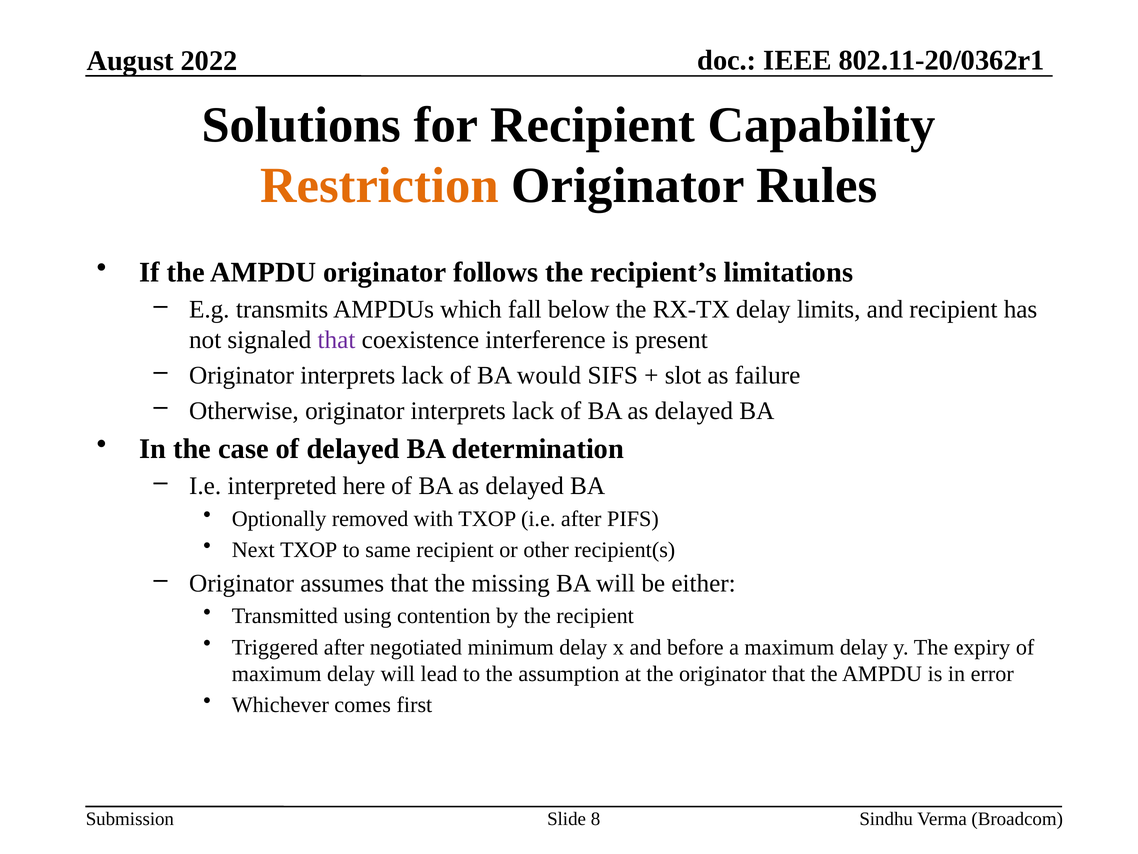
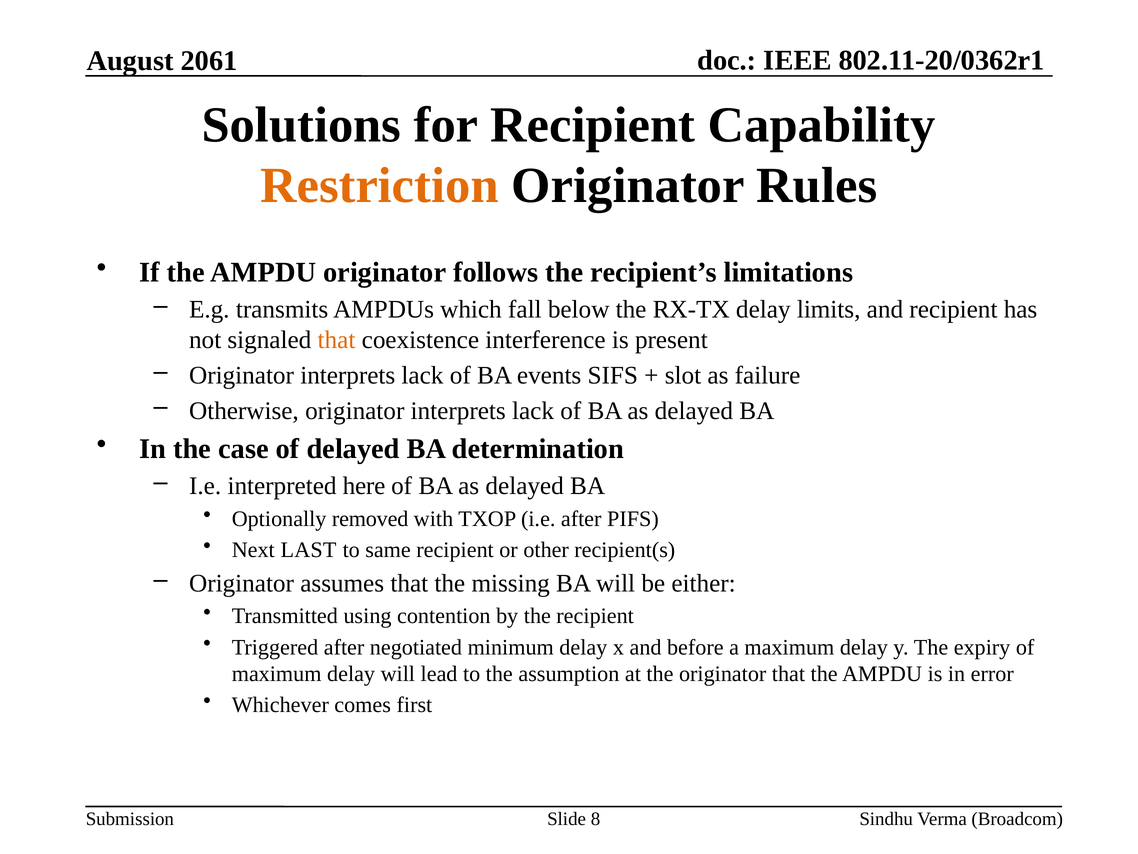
2022: 2022 -> 2061
that at (337, 340) colour: purple -> orange
would: would -> events
Next TXOP: TXOP -> LAST
